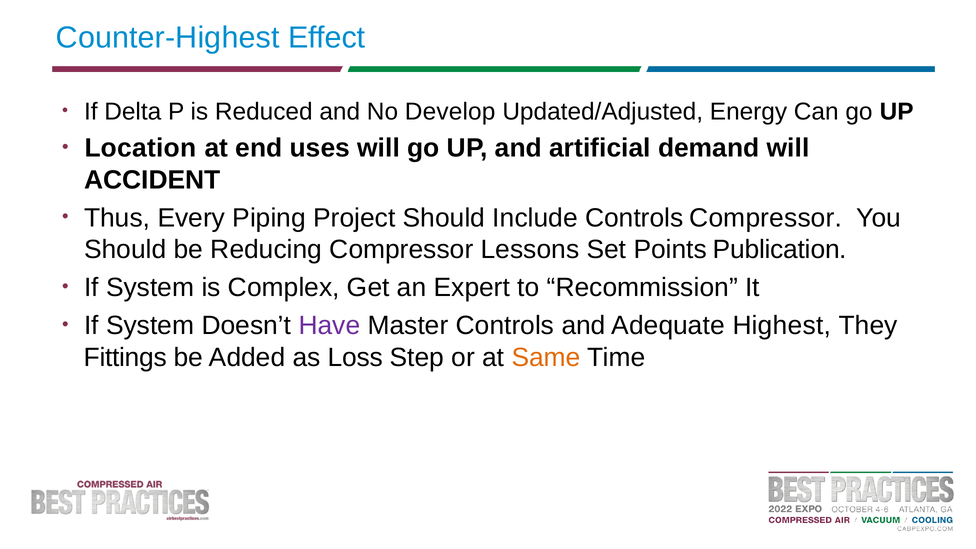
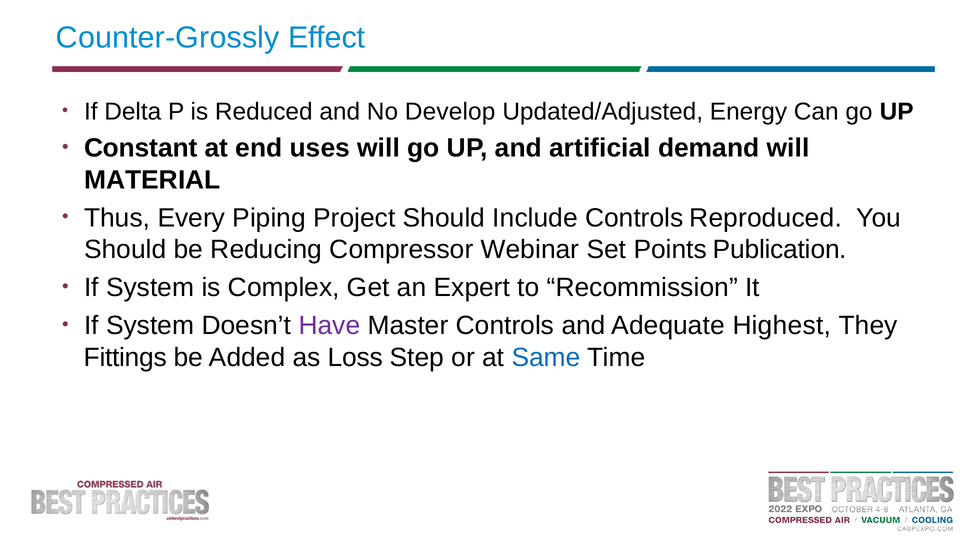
Counter-Highest: Counter-Highest -> Counter-Grossly
Location: Location -> Constant
ACCIDENT: ACCIDENT -> MATERIAL
Controls Compressor: Compressor -> Reproduced
Lessons: Lessons -> Webinar
Same colour: orange -> blue
